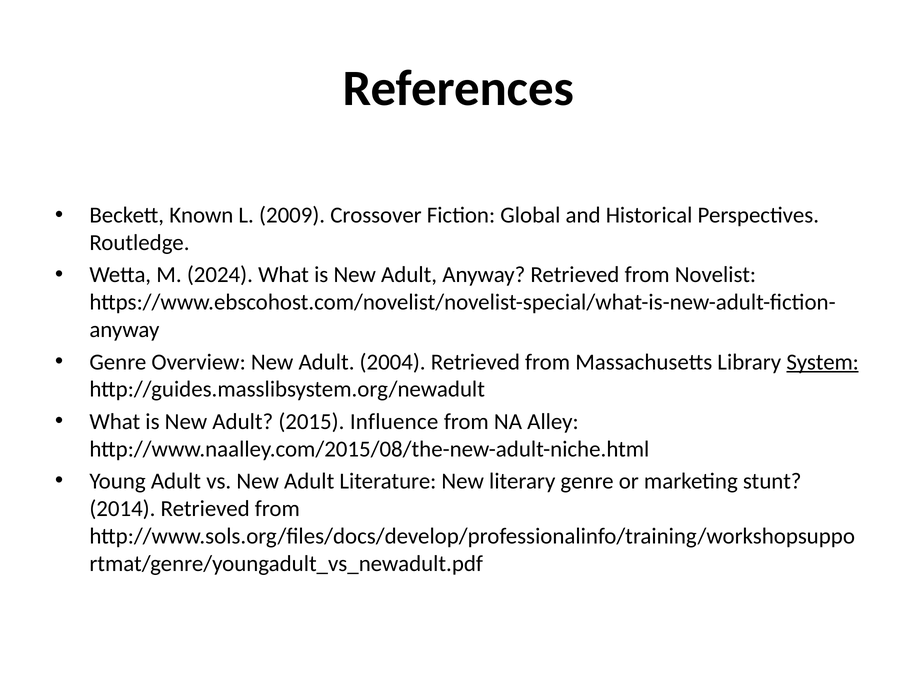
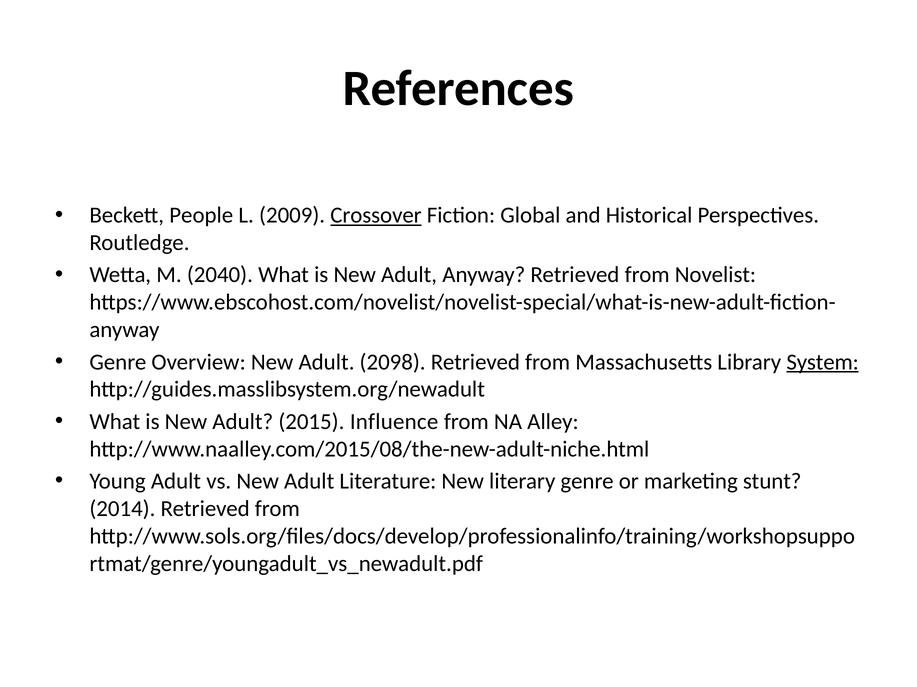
Known: Known -> People
Crossover underline: none -> present
2024: 2024 -> 2040
2004: 2004 -> 2098
